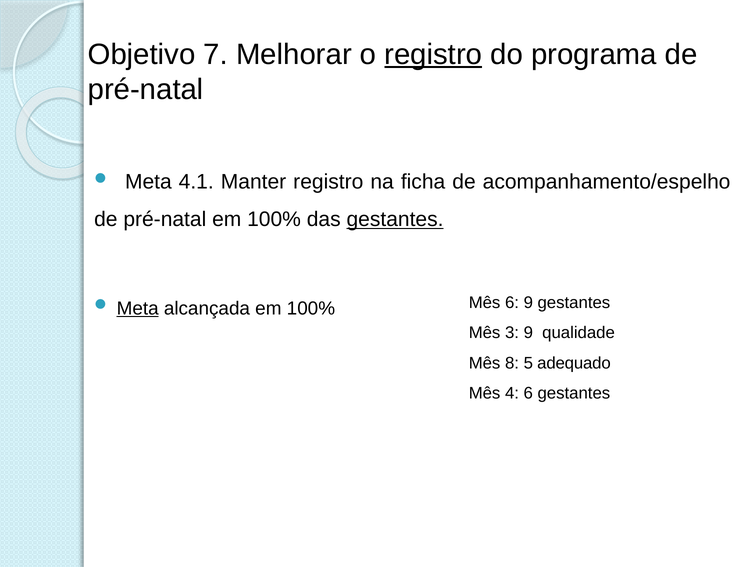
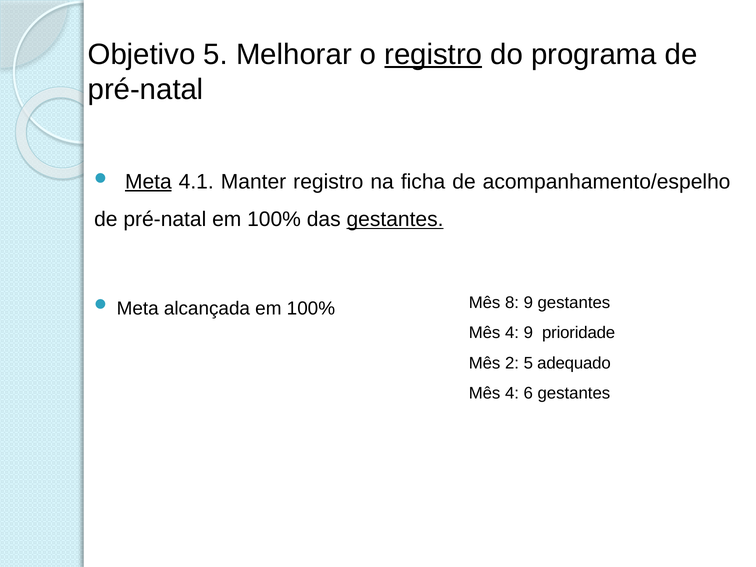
Objetivo 7: 7 -> 5
Meta at (148, 182) underline: none -> present
Meta at (138, 308) underline: present -> none
Mês 6: 6 -> 8
3 at (512, 333): 3 -> 4
qualidade: qualidade -> prioridade
8: 8 -> 2
